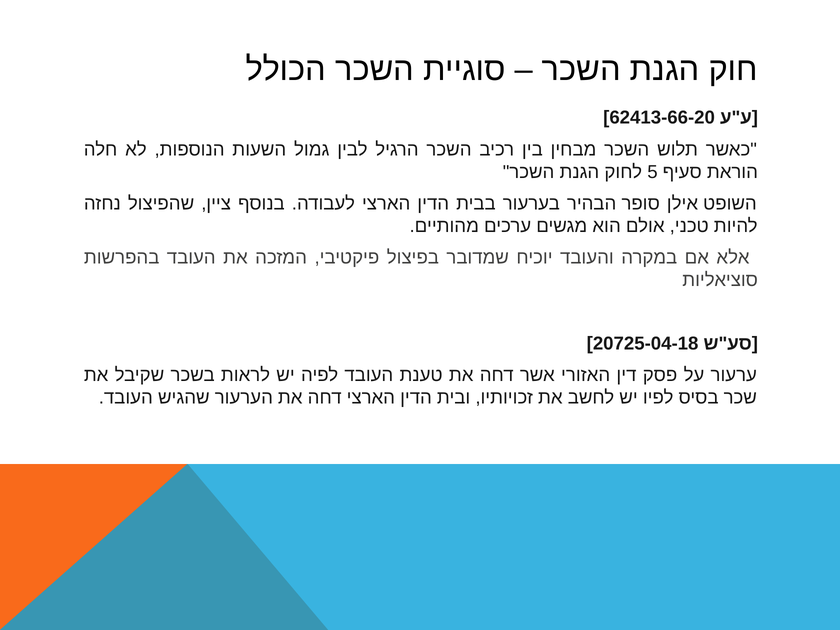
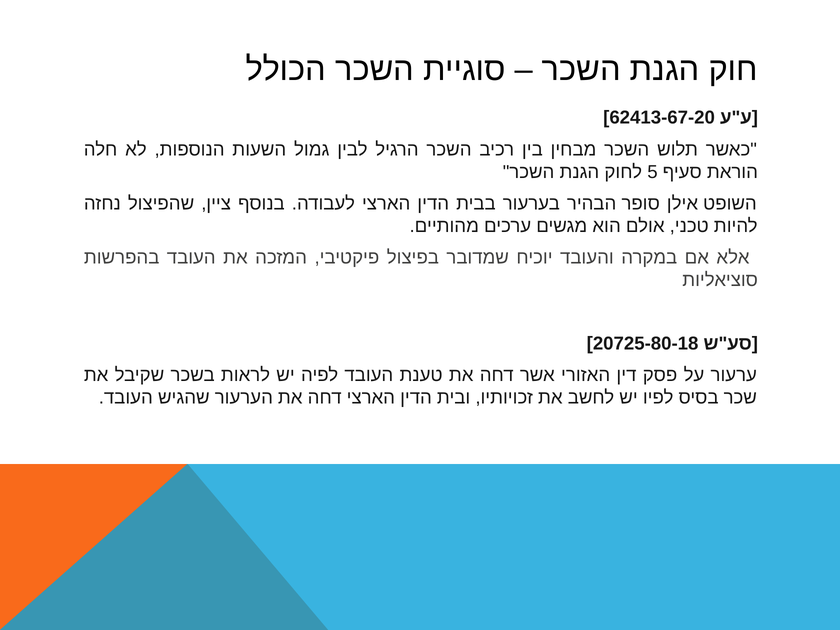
62413-66-20: 62413-66-20 -> 62413-67-20
20725-04-18: 20725-04-18 -> 20725-80-18
